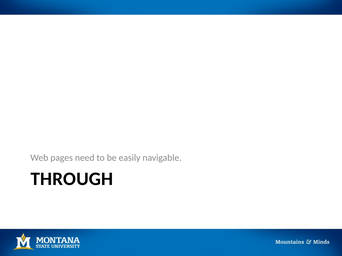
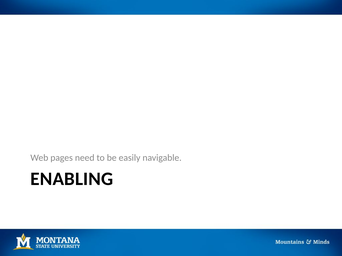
THROUGH: THROUGH -> ENABLING
